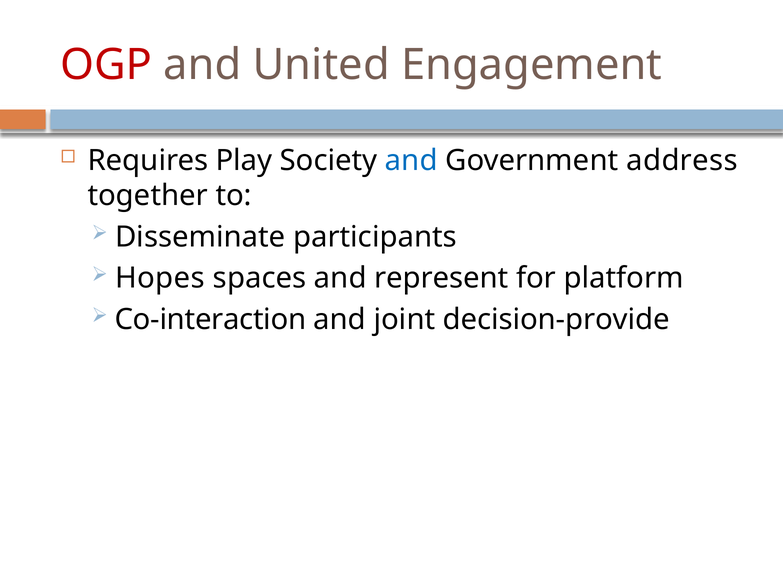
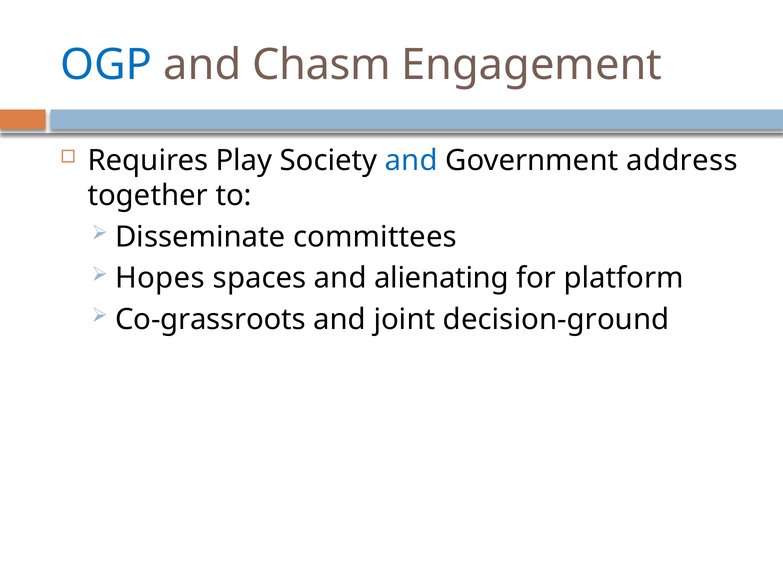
OGP colour: red -> blue
United: United -> Chasm
participants: participants -> committees
represent: represent -> alienating
Co-interaction: Co-interaction -> Co-grassroots
decision-provide: decision-provide -> decision-ground
